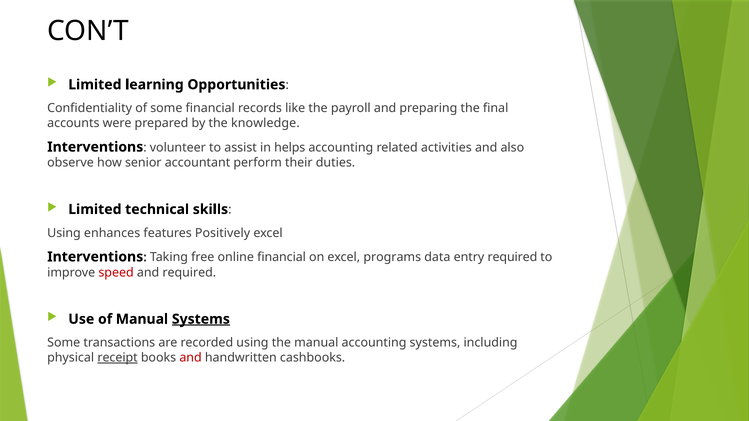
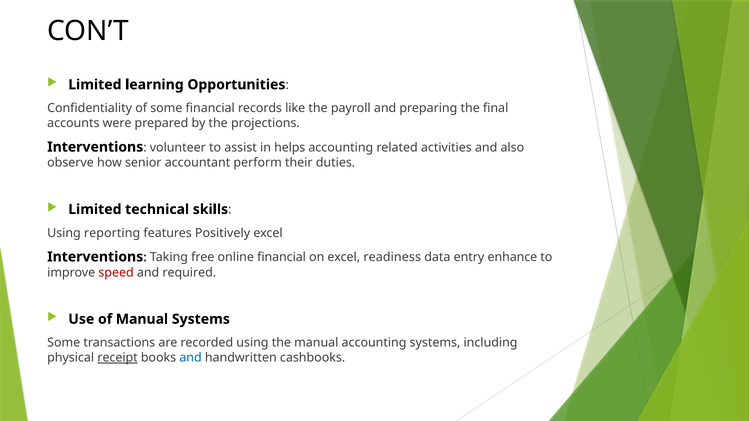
knowledge: knowledge -> projections
enhances: enhances -> reporting
programs: programs -> readiness
entry required: required -> enhance
Systems at (201, 319) underline: present -> none
and at (191, 358) colour: red -> blue
